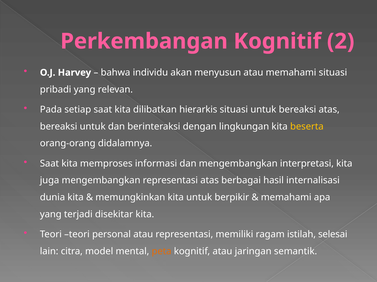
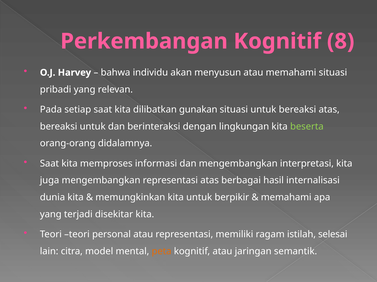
2: 2 -> 8
hierarkis: hierarkis -> gunakan
beserta colour: yellow -> light green
